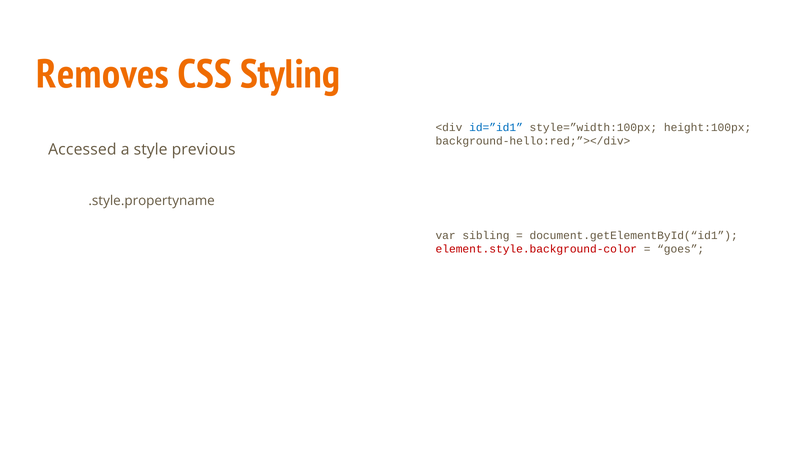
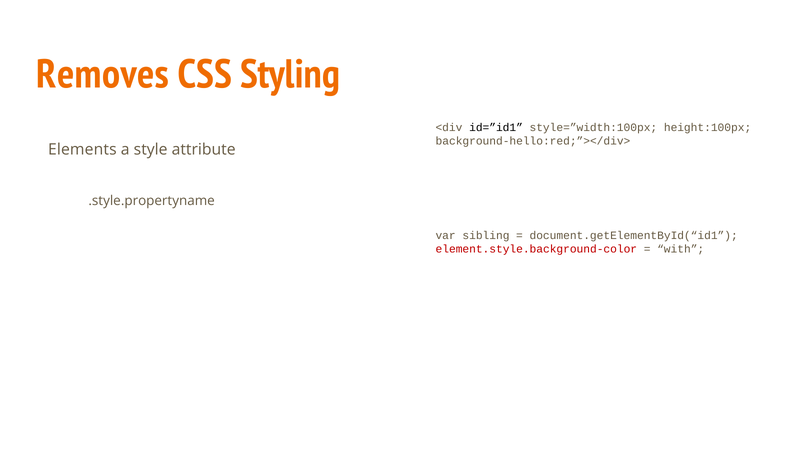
id=”id1 colour: blue -> black
Accessed: Accessed -> Elements
previous: previous -> attribute
goes: goes -> with
